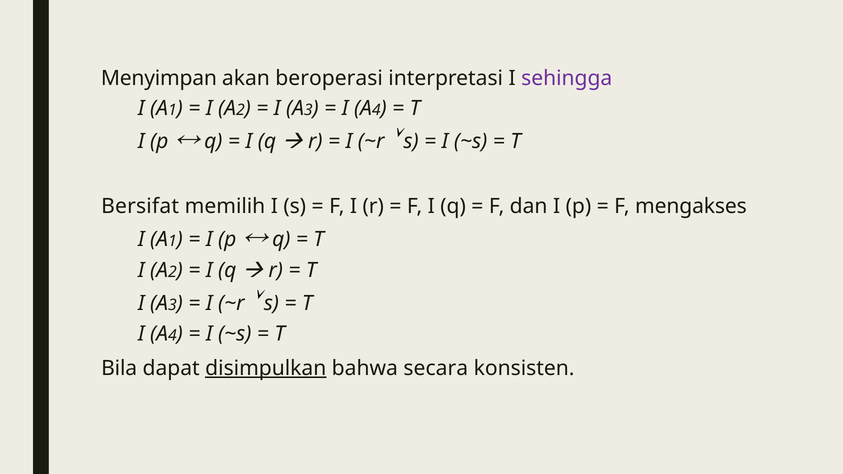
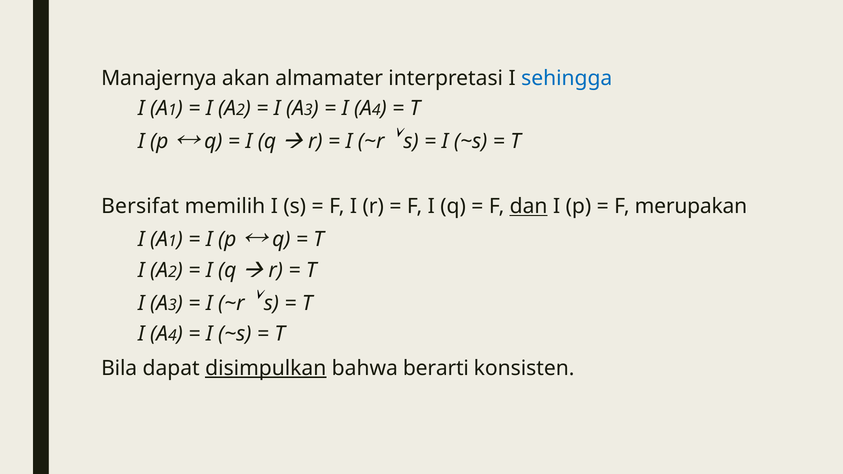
Menyimpan: Menyimpan -> Manajernya
beroperasi: beroperasi -> almamater
sehingga colour: purple -> blue
dan underline: none -> present
mengakses: mengakses -> merupakan
secara: secara -> berarti
